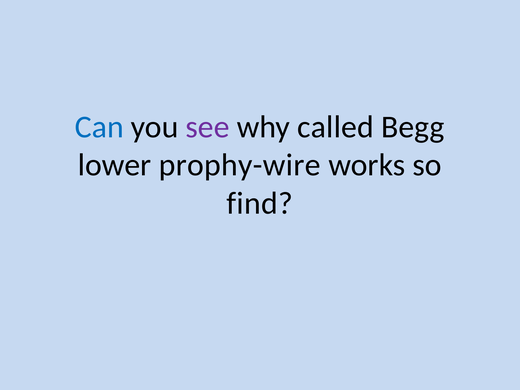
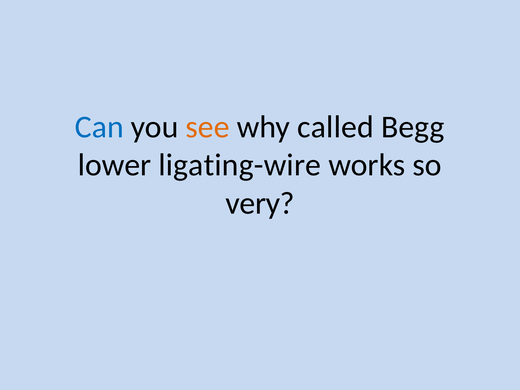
see colour: purple -> orange
prophy-wire: prophy-wire -> ligating-wire
find: find -> very
